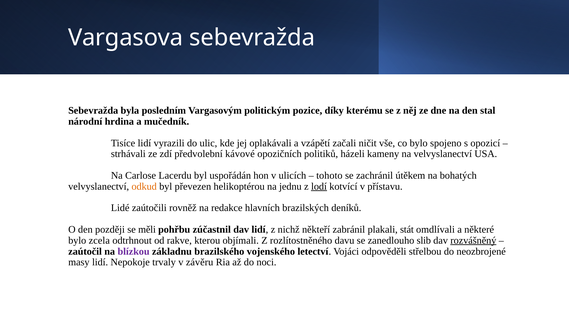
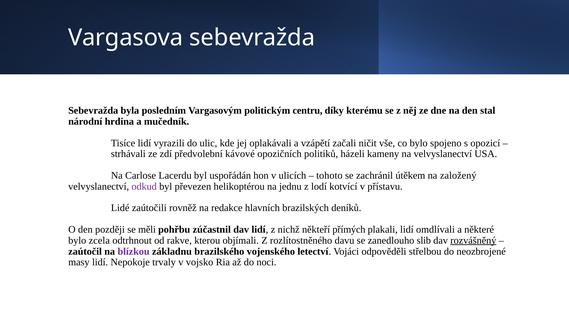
pozice: pozice -> centru
bohatých: bohatých -> založený
odkud colour: orange -> purple
lodí underline: present -> none
zabránil: zabránil -> přímých
plakali stát: stát -> lidí
závěru: závěru -> vojsko
